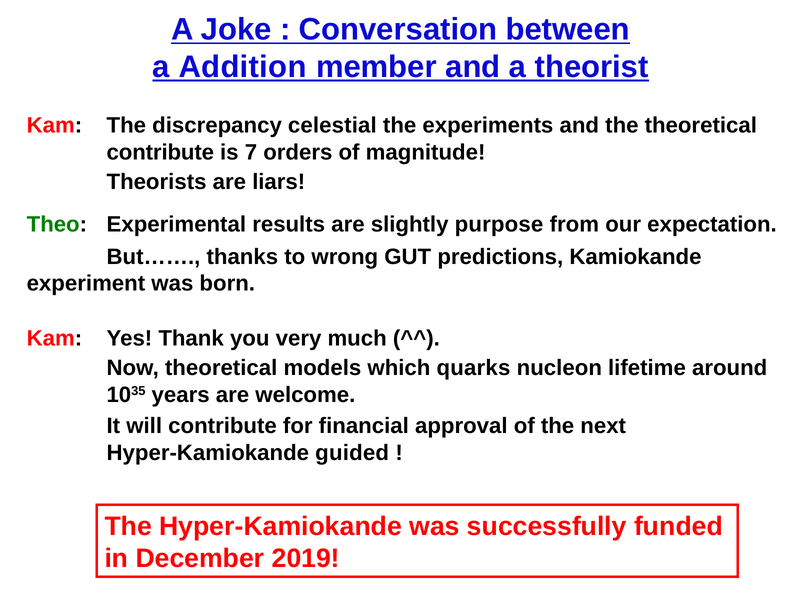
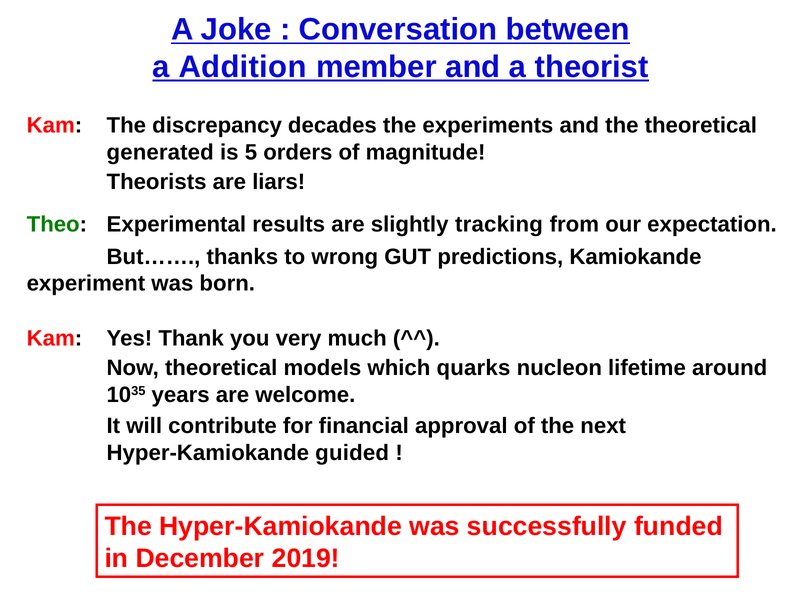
celestial: celestial -> decades
contribute at (160, 152): contribute -> generated
7: 7 -> 5
purpose: purpose -> tracking
